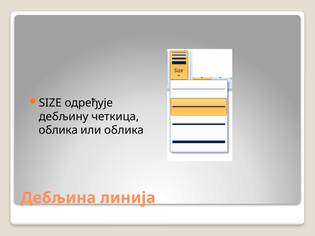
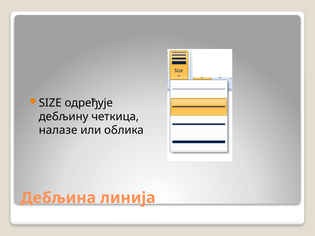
облика at (58, 130): облика -> налазе
